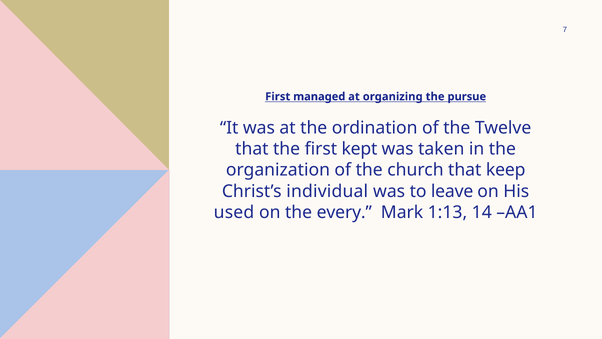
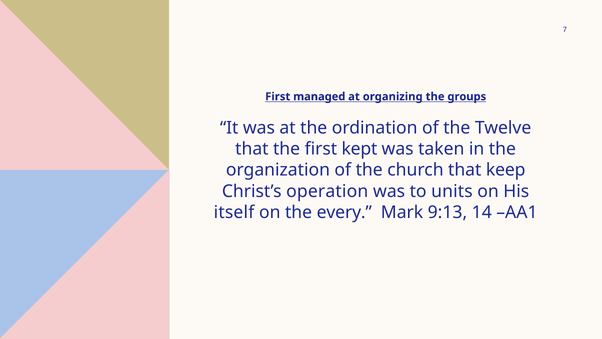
pursue: pursue -> groups
individual: individual -> operation
leave: leave -> units
used: used -> itself
1:13: 1:13 -> 9:13
